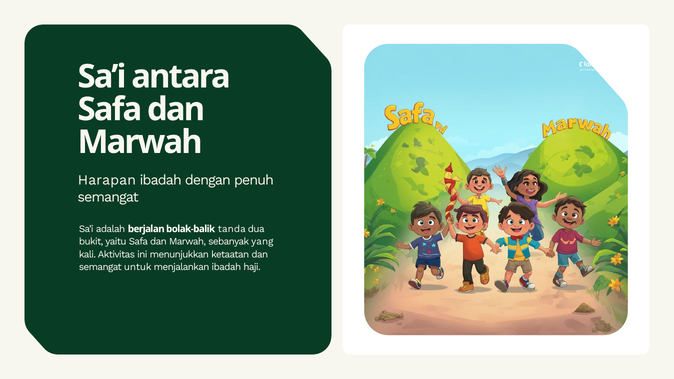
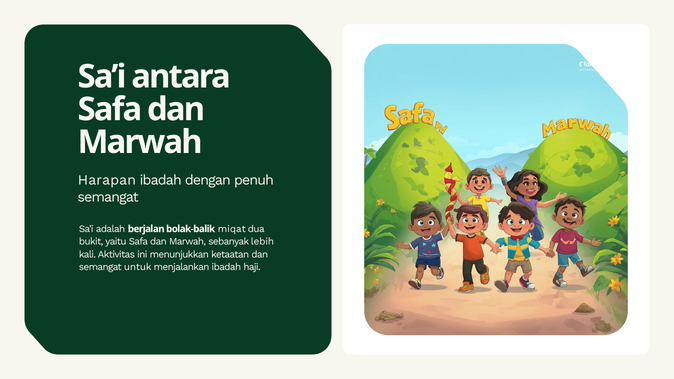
tanda: tanda -> miqat
yang: yang -> lebih
